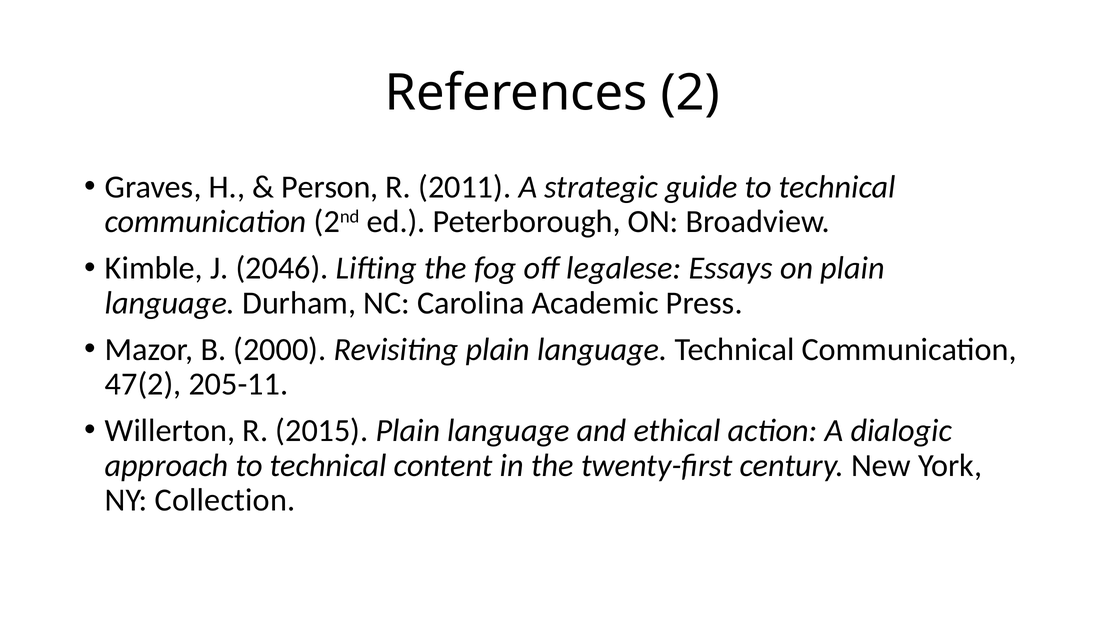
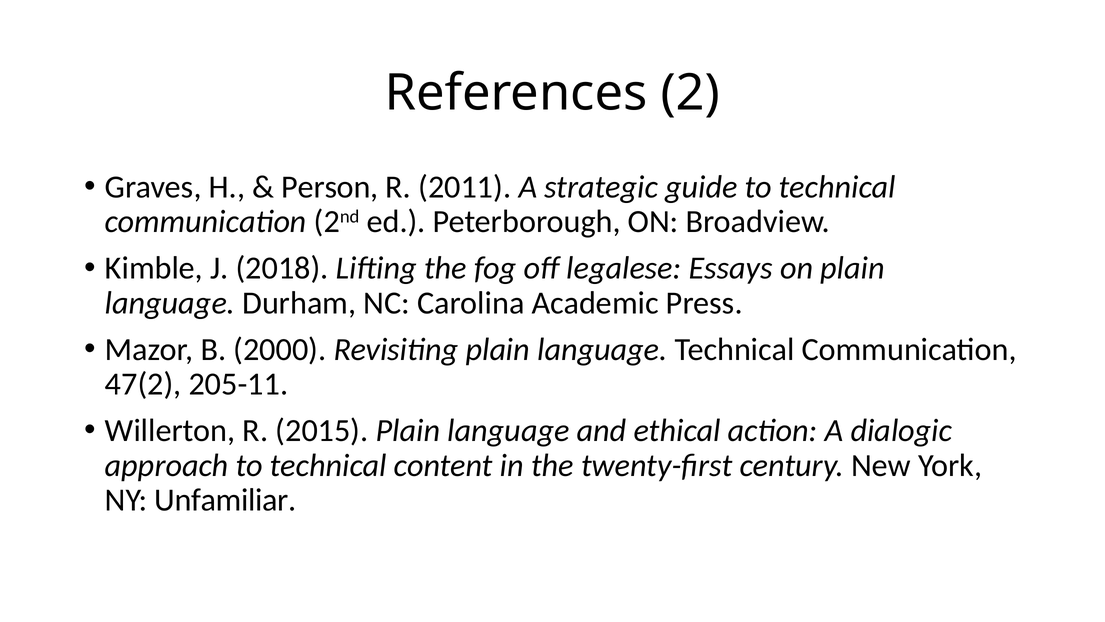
2046: 2046 -> 2018
Collection: Collection -> Unfamiliar
